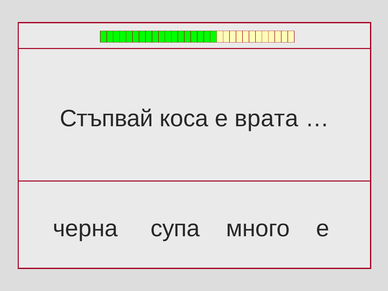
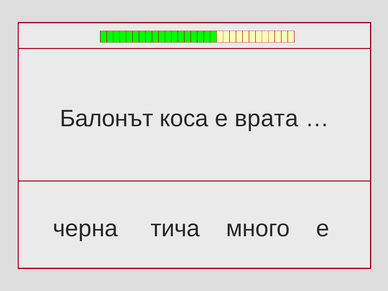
Стъпвай: Стъпвай -> Балонът
супа: супа -> тича
